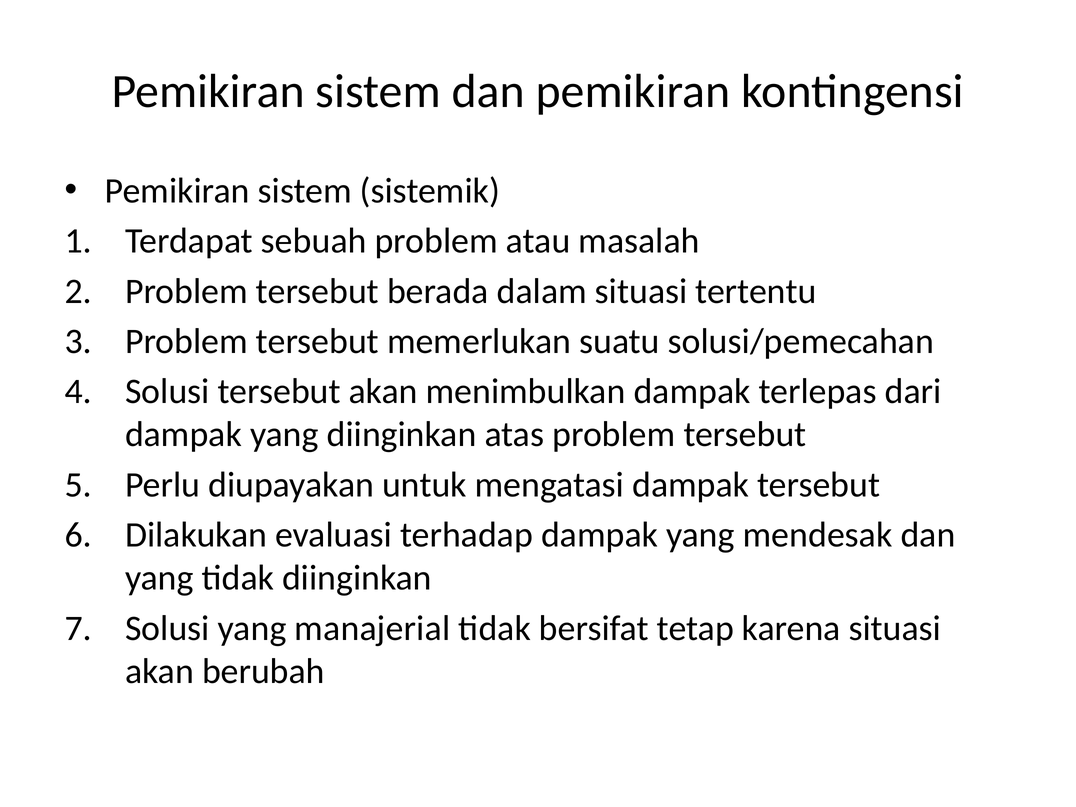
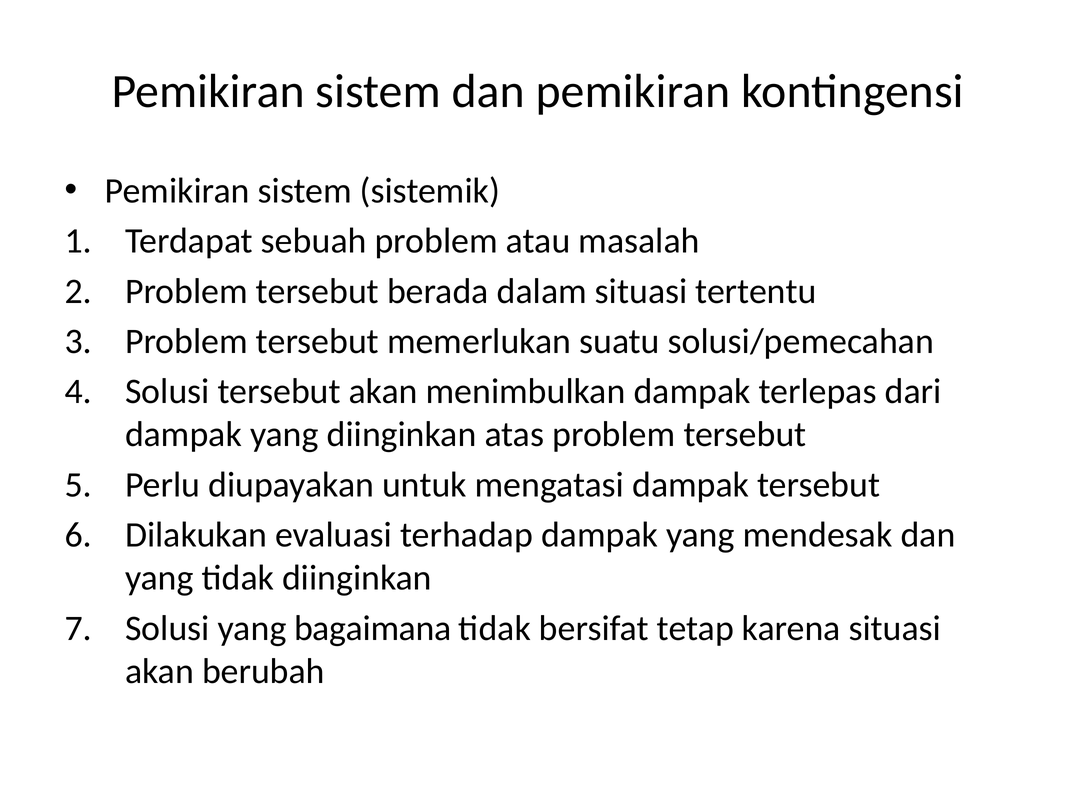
manajerial: manajerial -> bagaimana
